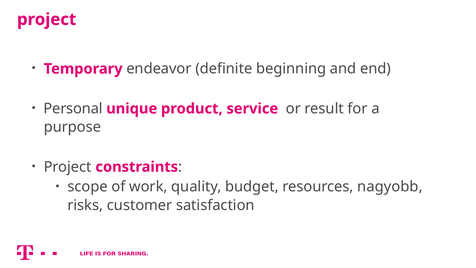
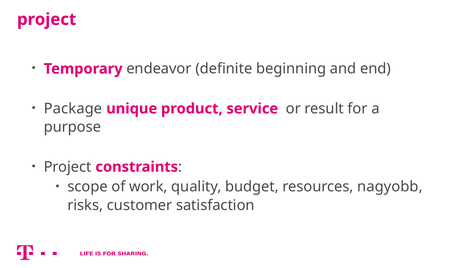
Personal: Personal -> Package
